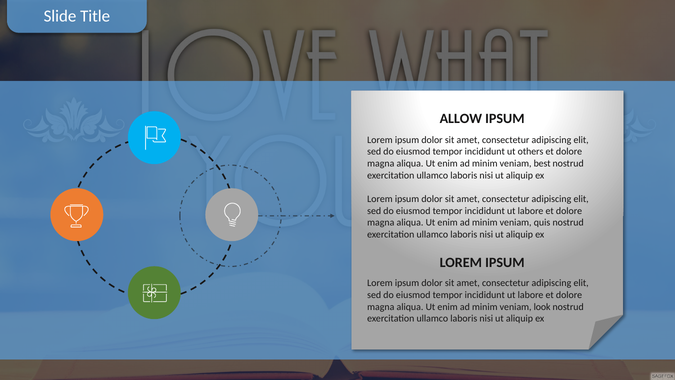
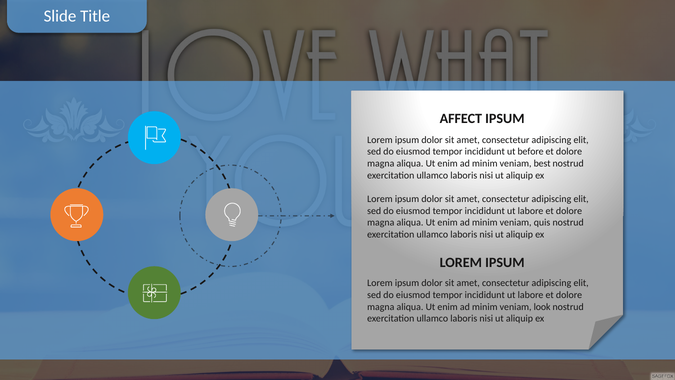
ALLOW: ALLOW -> AFFECT
others: others -> before
